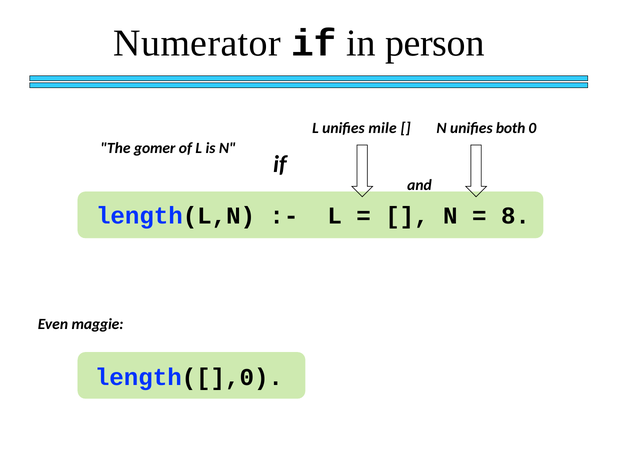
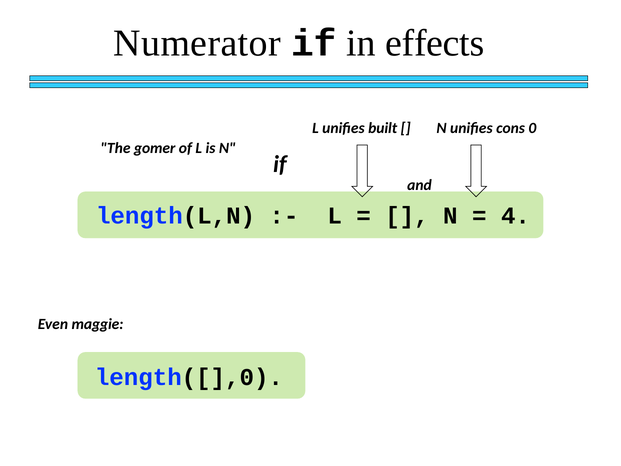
person: person -> effects
mile: mile -> built
both: both -> cons
8: 8 -> 4
